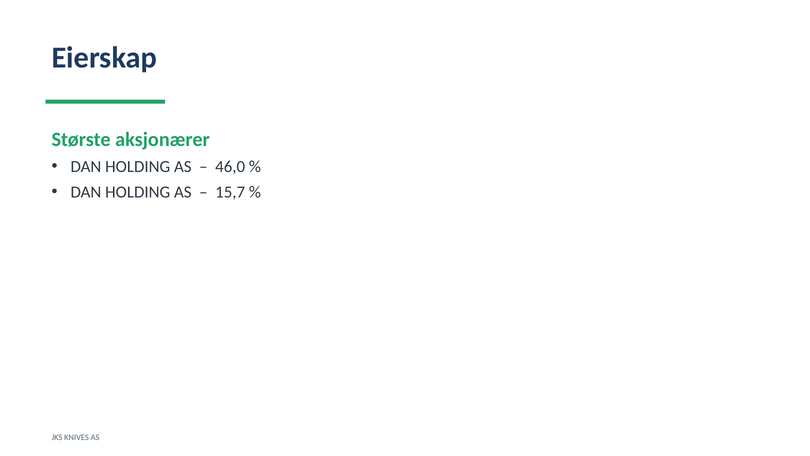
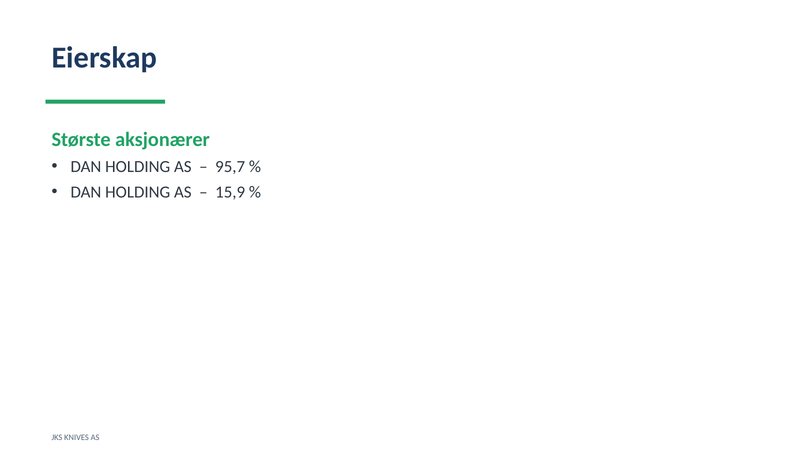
46,0: 46,0 -> 95,7
15,7: 15,7 -> 15,9
